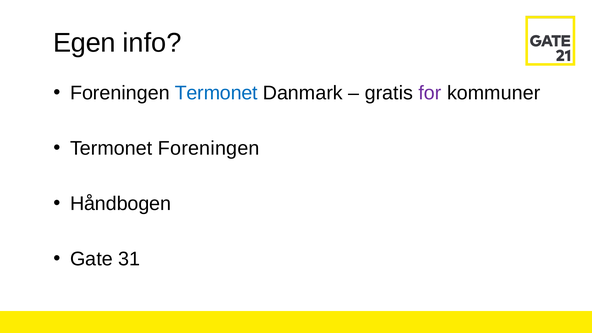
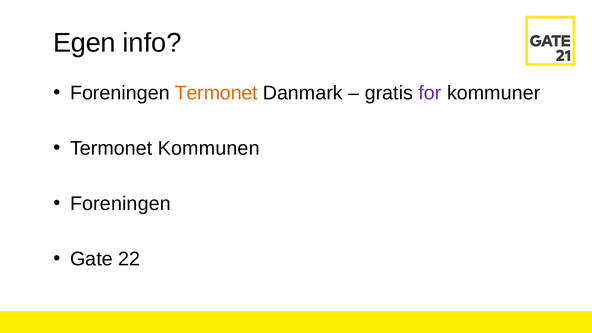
Termonet at (216, 93) colour: blue -> orange
Termonet Foreningen: Foreningen -> Kommunen
Håndbogen at (121, 204): Håndbogen -> Foreningen
31: 31 -> 22
